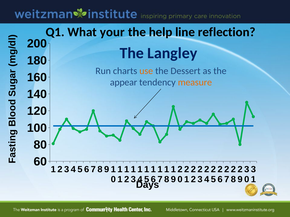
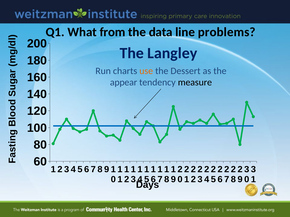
your: your -> from
help: help -> data
reflection: reflection -> problems
measure colour: orange -> black
